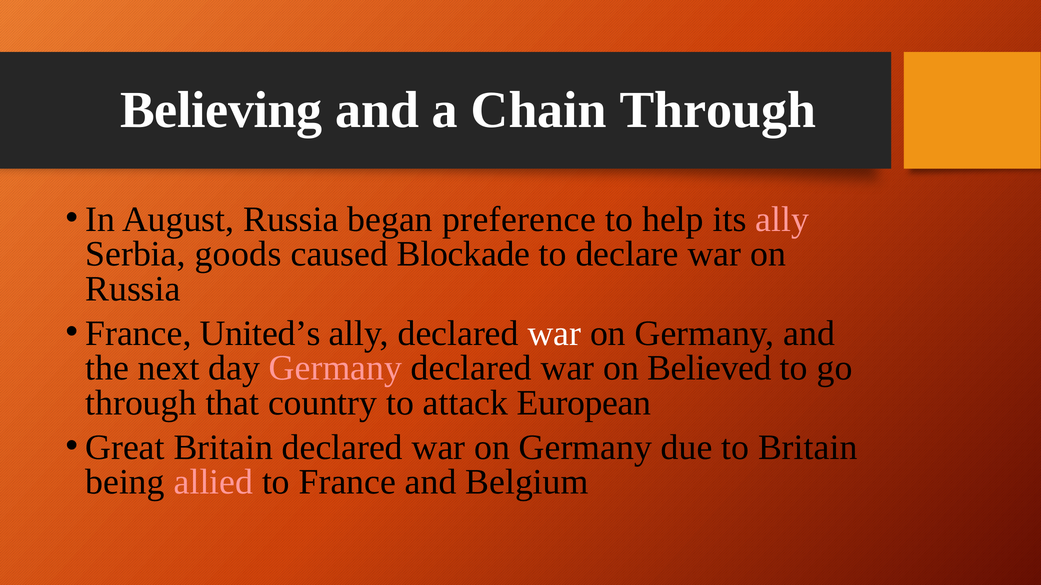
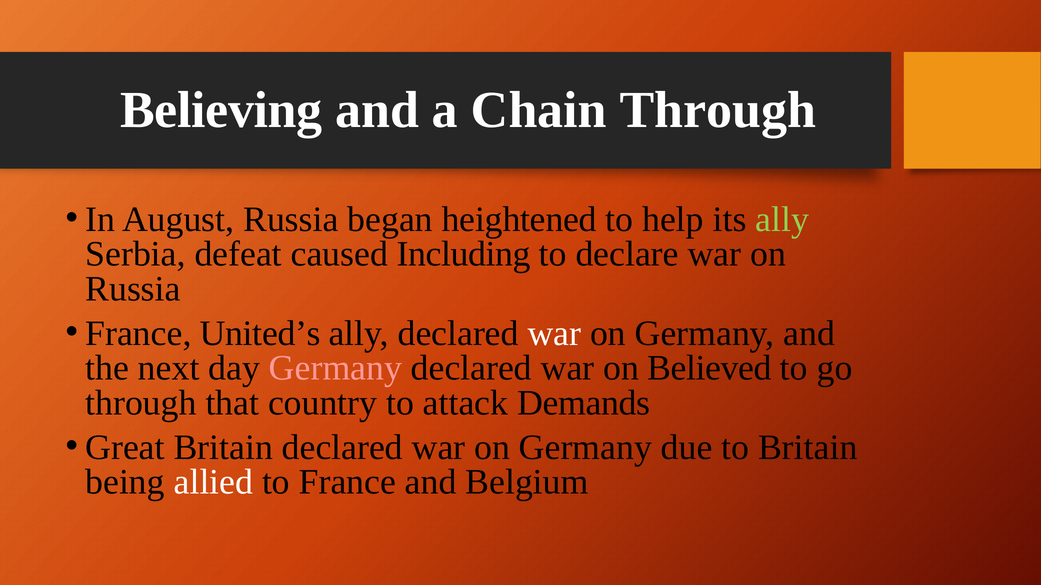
preference: preference -> heightened
ally at (782, 219) colour: pink -> light green
goods: goods -> defeat
Blockade: Blockade -> Including
European: European -> Demands
allied colour: pink -> white
